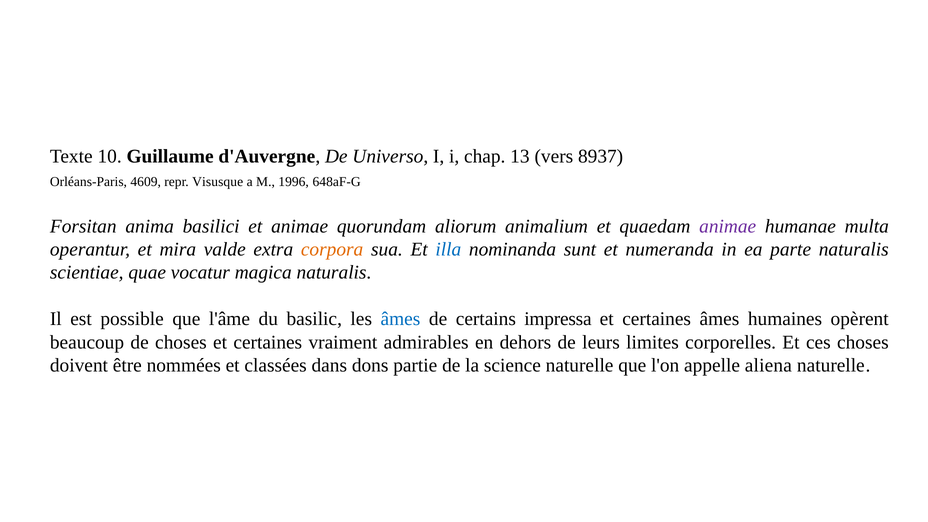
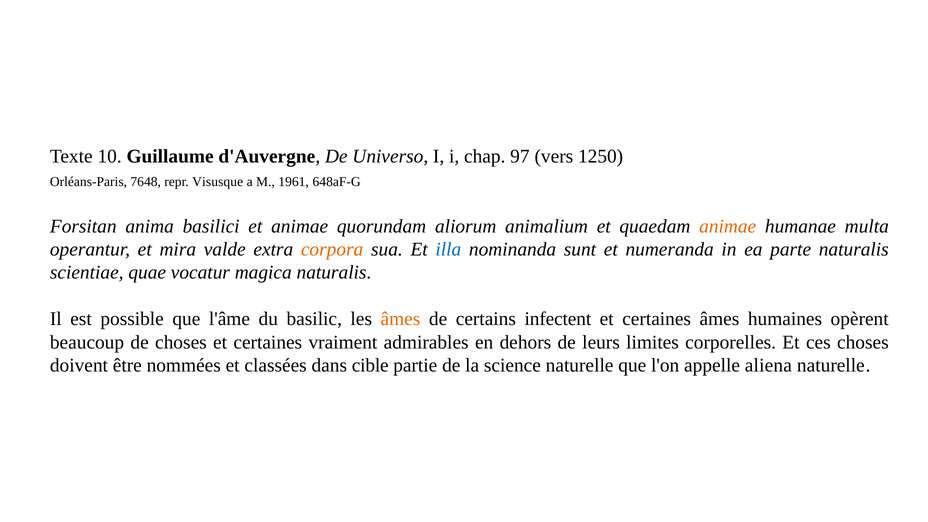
13: 13 -> 97
8937: 8937 -> 1250
4609: 4609 -> 7648
1996: 1996 -> 1961
animae at (728, 226) colour: purple -> orange
âmes at (400, 319) colour: blue -> orange
impressa: impressa -> infectent
dons: dons -> cible
